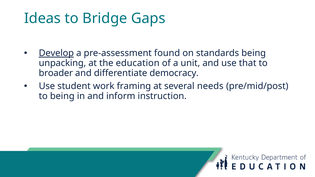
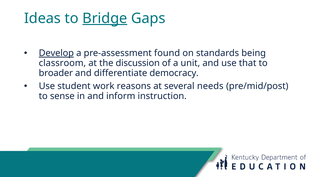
Bridge underline: none -> present
unpacking: unpacking -> classroom
education: education -> discussion
framing: framing -> reasons
to being: being -> sense
